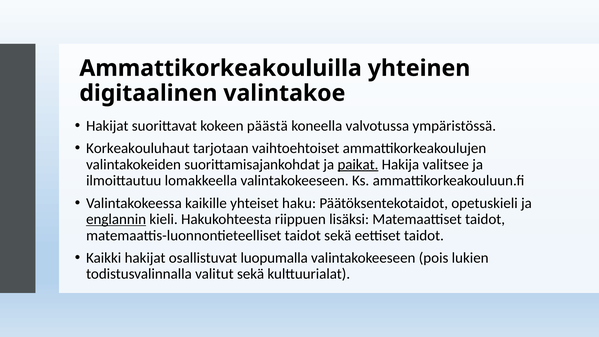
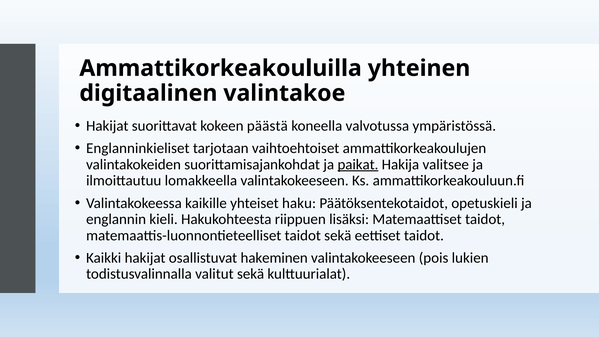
Korkeakouluhaut: Korkeakouluhaut -> Englanninkieliset
englannin underline: present -> none
luopumalla: luopumalla -> hakeminen
